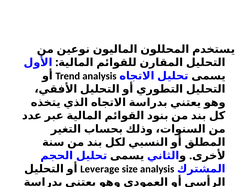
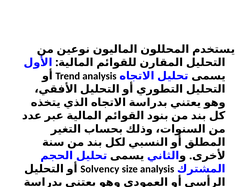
Leverage: Leverage -> Solvency
